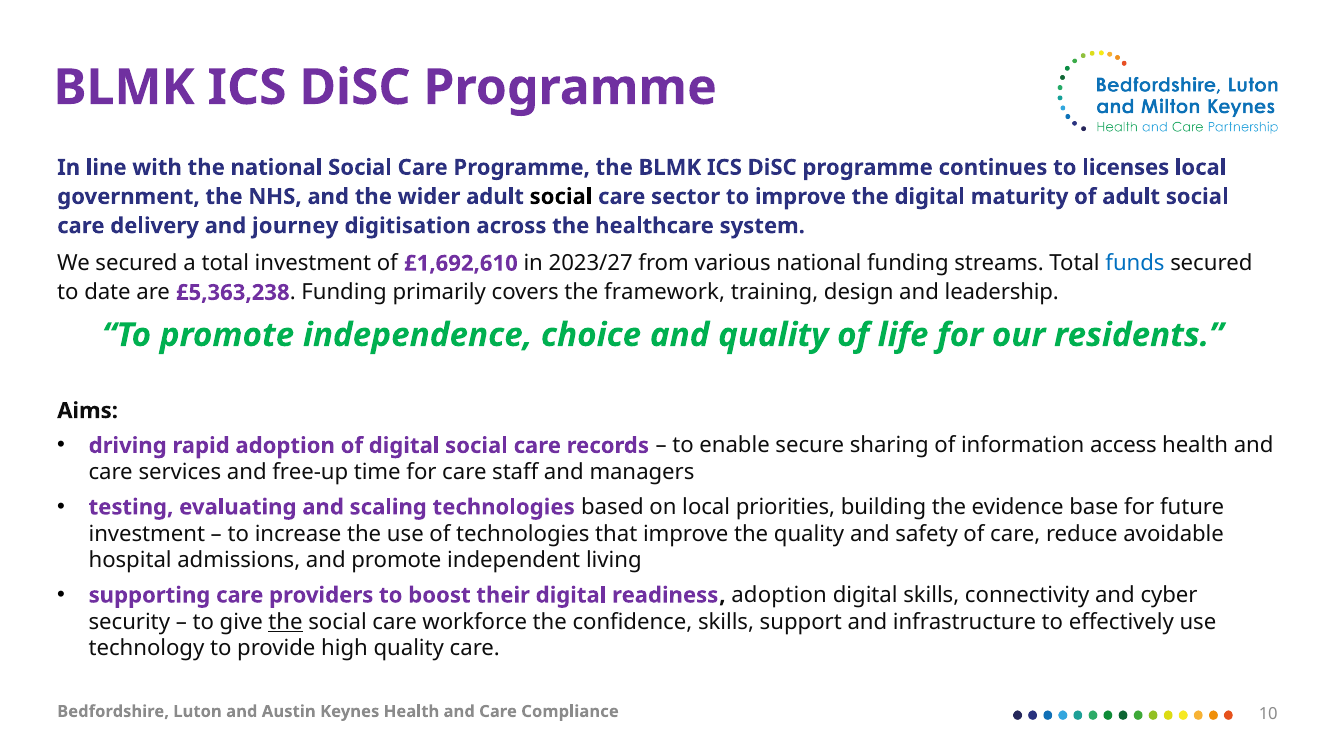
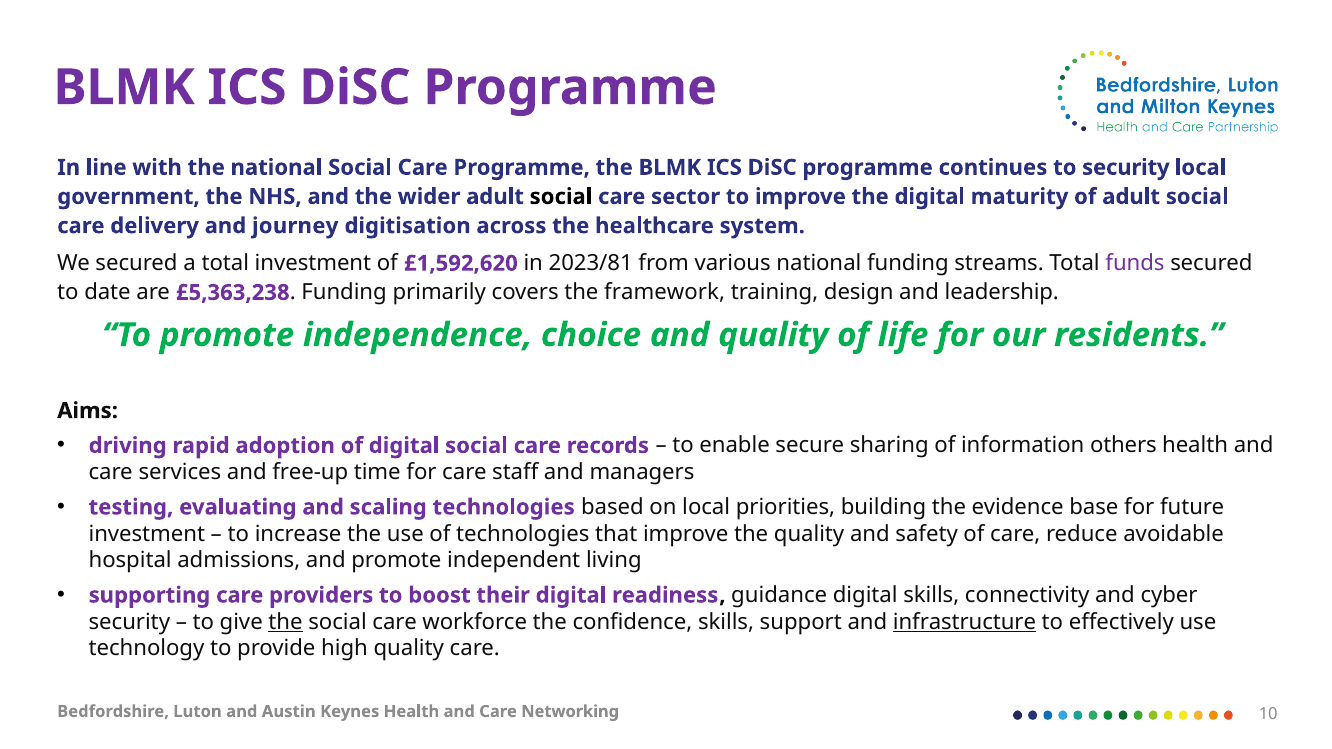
to licenses: licenses -> security
£1,692,610: £1,692,610 -> £1,592,620
2023/27: 2023/27 -> 2023/81
funds colour: blue -> purple
access: access -> others
readiness adoption: adoption -> guidance
infrastructure underline: none -> present
Compliance: Compliance -> Networking
